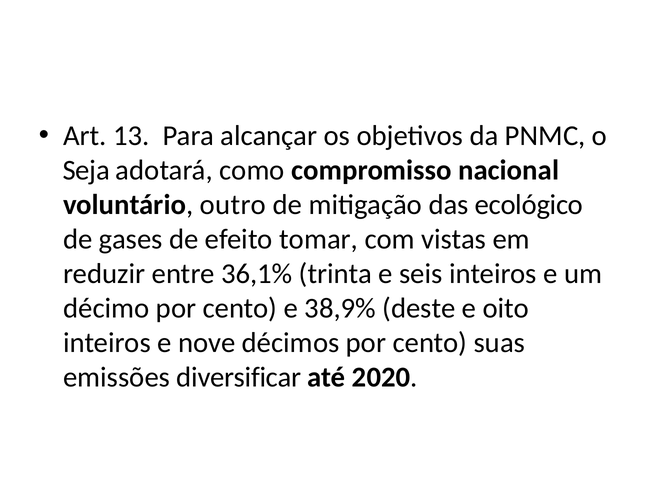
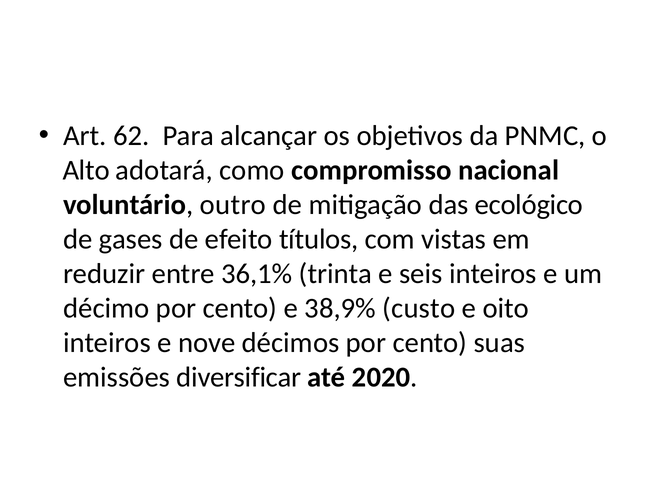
13: 13 -> 62
Seja: Seja -> Alto
tomar: tomar -> títulos
deste: deste -> custo
